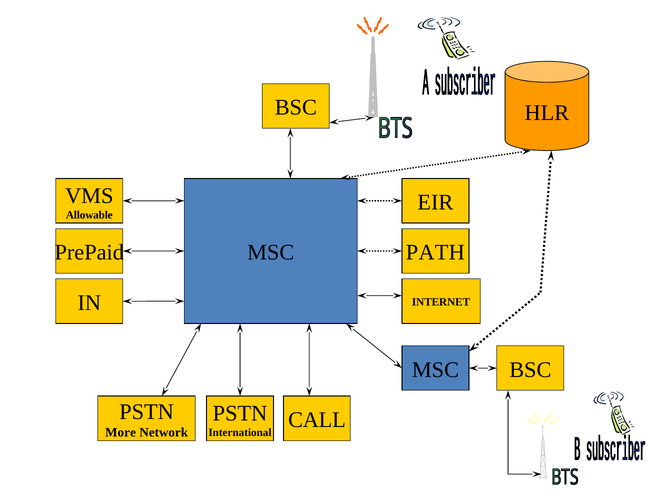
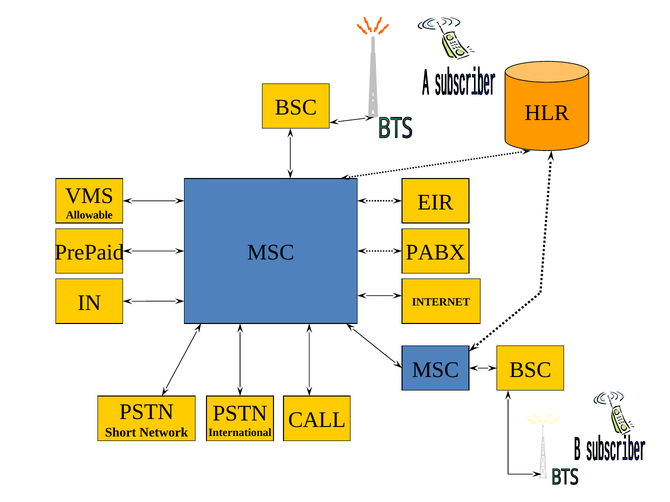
PATH: PATH -> PABX
More: More -> Short
